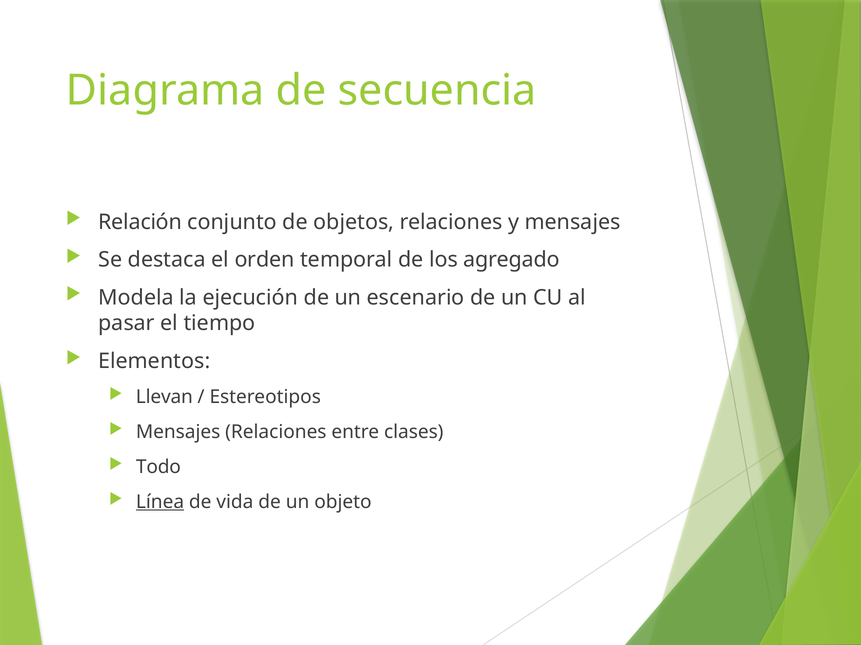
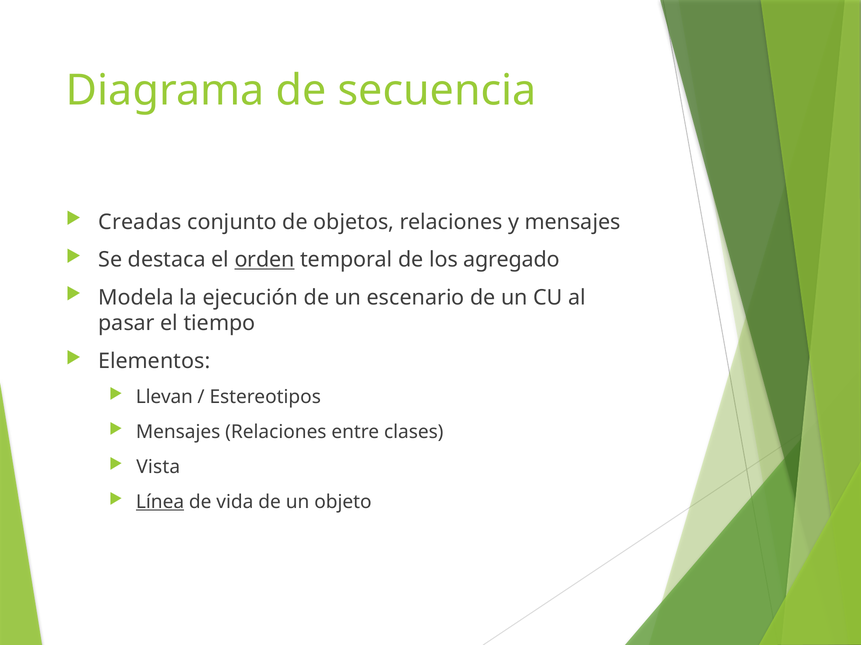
Relación: Relación -> Creadas
orden underline: none -> present
Todo: Todo -> Vista
